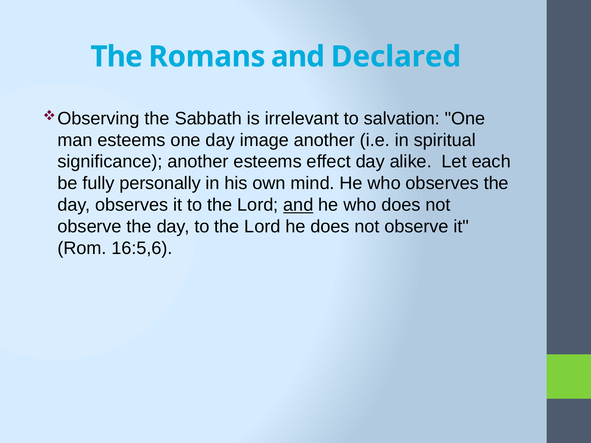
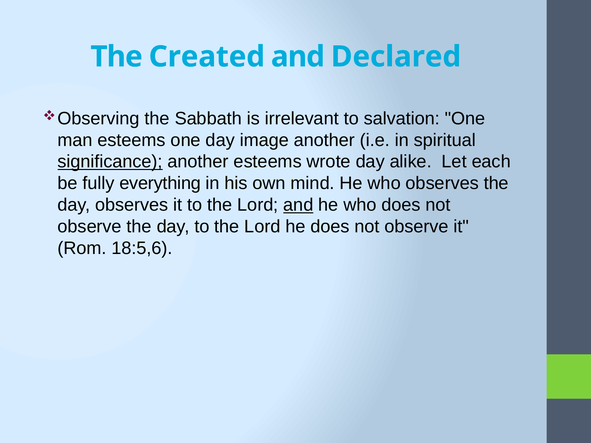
Romans: Romans -> Created
significance underline: none -> present
effect: effect -> wrote
personally: personally -> everything
16:5,6: 16:5,6 -> 18:5,6
